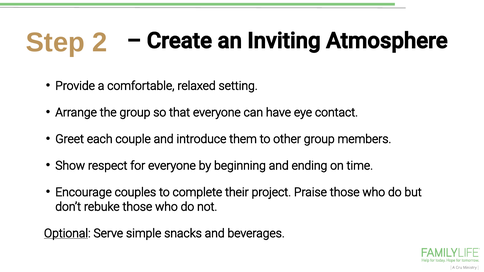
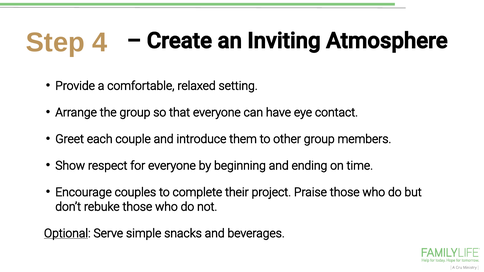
2: 2 -> 4
